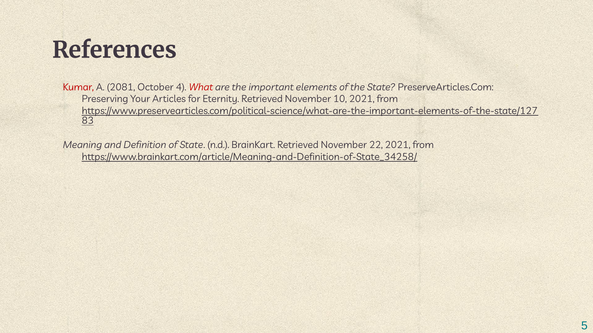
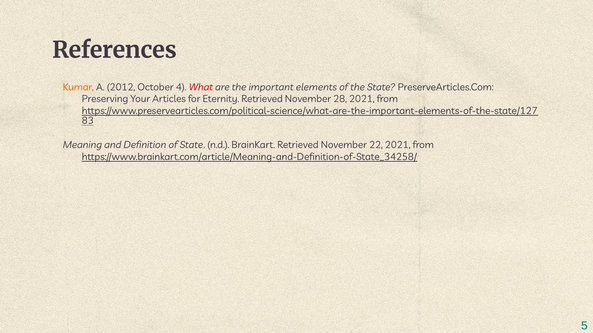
Kumar colour: red -> orange
2081: 2081 -> 2012
10: 10 -> 28
